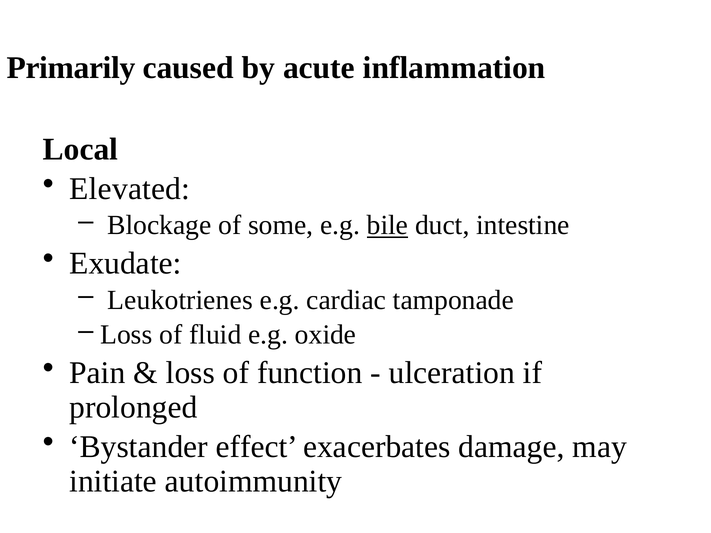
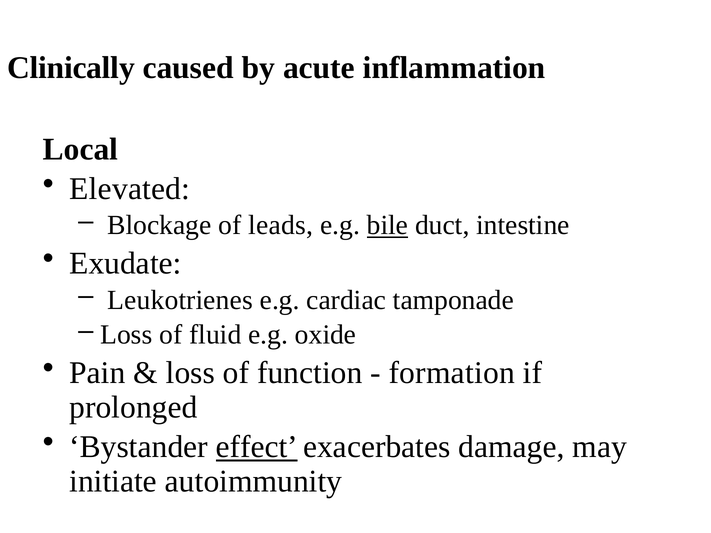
Primarily: Primarily -> Clinically
some: some -> leads
ulceration: ulceration -> formation
effect underline: none -> present
